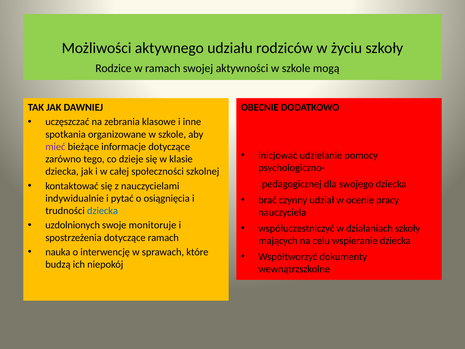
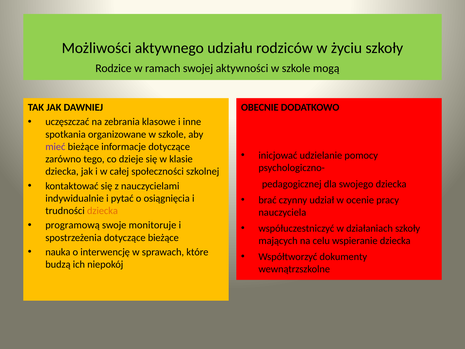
dziecka at (102, 211) colour: blue -> orange
uzdolnionych: uzdolnionych -> programową
dotyczące ramach: ramach -> bieżące
